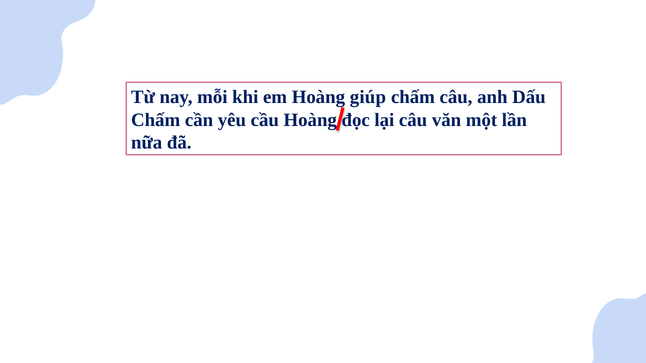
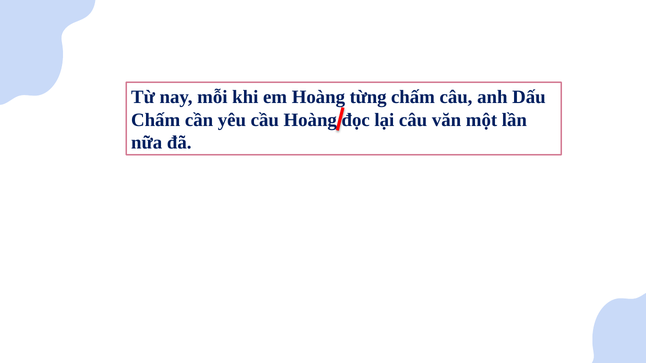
giúp: giúp -> từng
